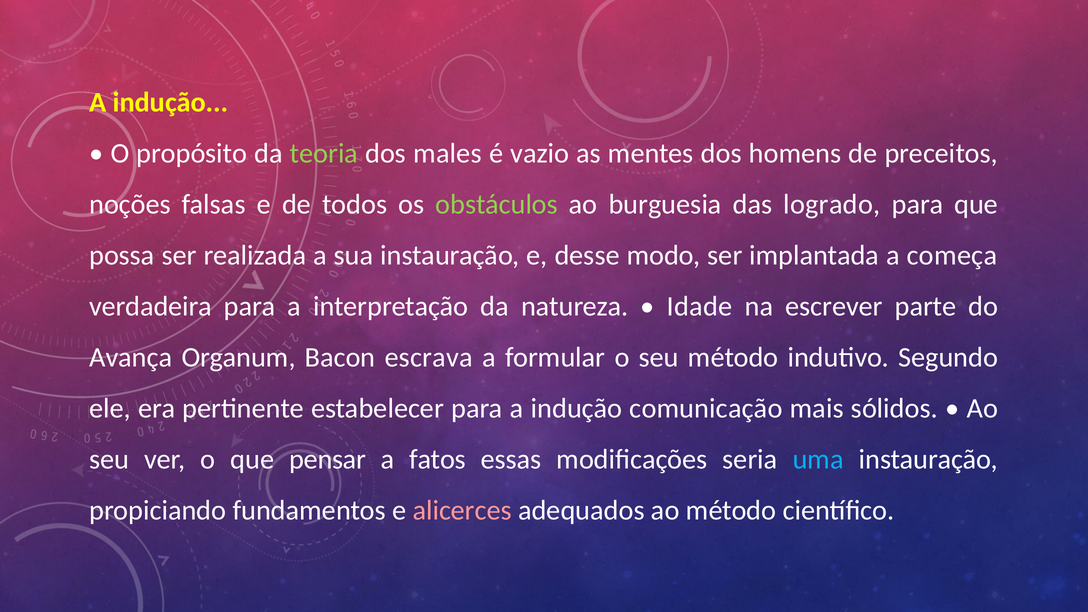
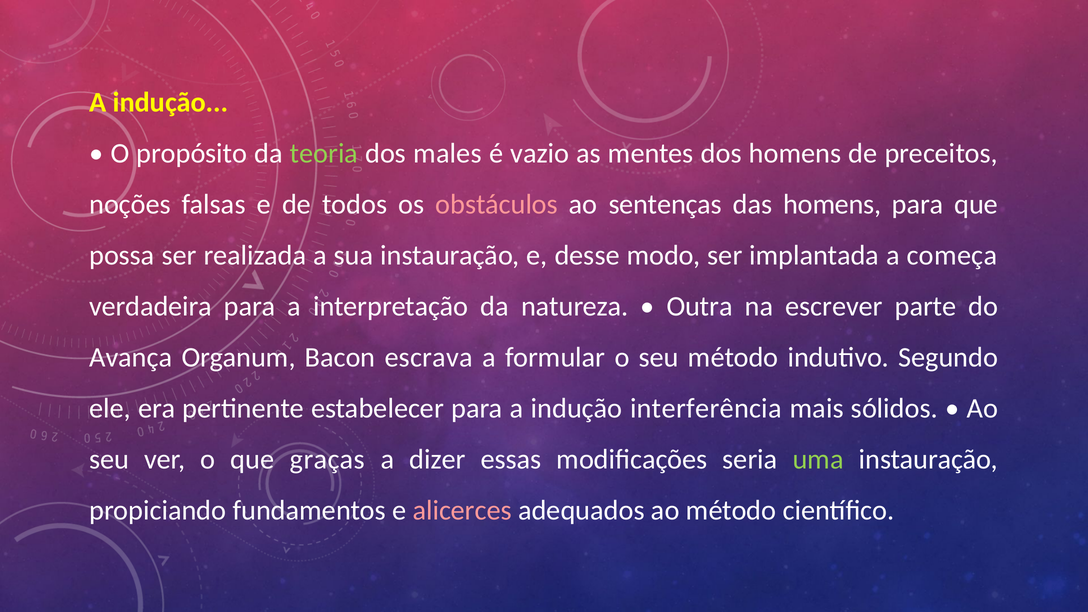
obstáculos colour: light green -> pink
burguesia: burguesia -> sentenças
das logrado: logrado -> homens
Idade: Idade -> Outra
comunicação: comunicação -> interferência
pensar: pensar -> graças
fatos: fatos -> dizer
uma colour: light blue -> light green
